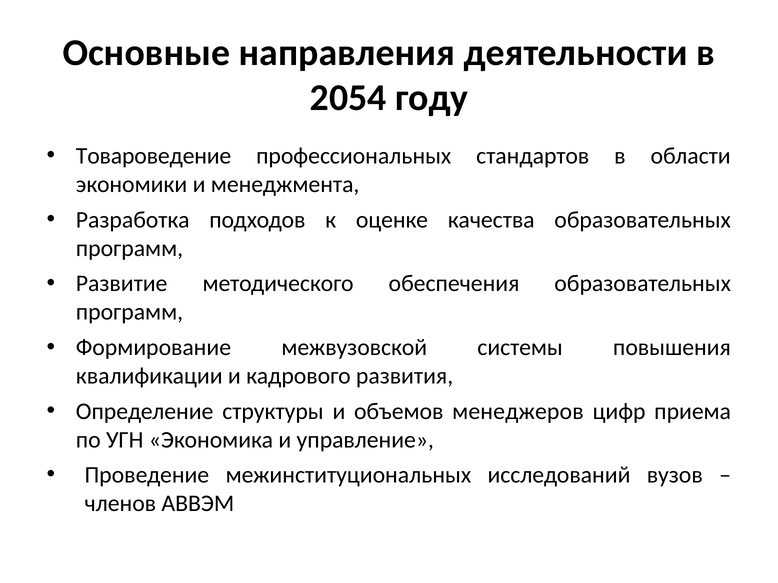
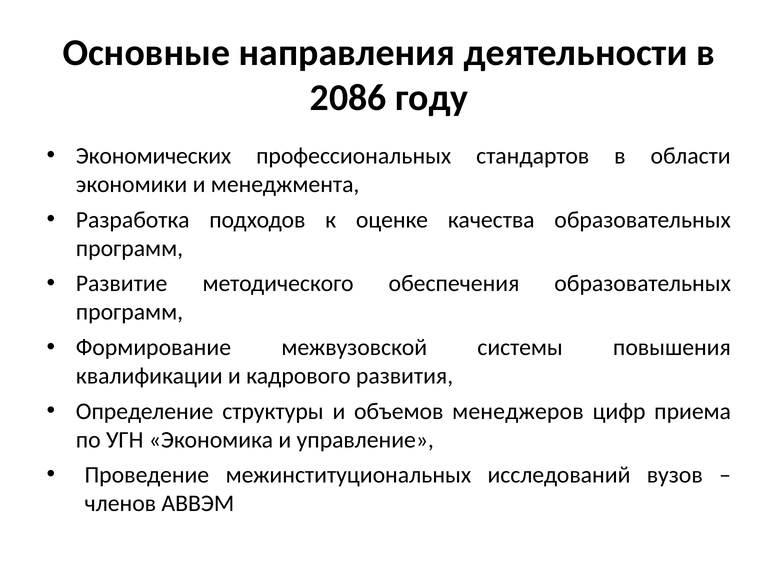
2054: 2054 -> 2086
Товароведение: Товароведение -> Экономических
